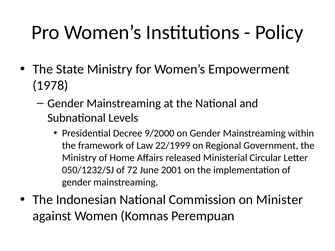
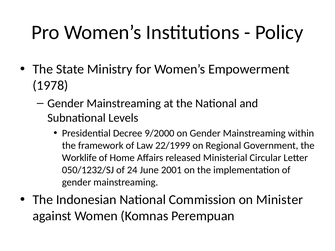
Ministry at (79, 158): Ministry -> Worklife
72: 72 -> 24
